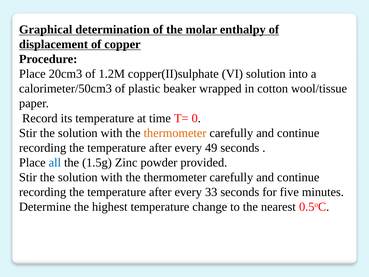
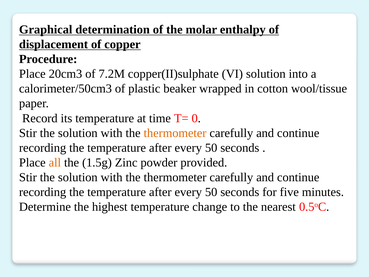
1.2M: 1.2M -> 7.2M
49 at (211, 148): 49 -> 50
all colour: blue -> orange
33 at (211, 192): 33 -> 50
